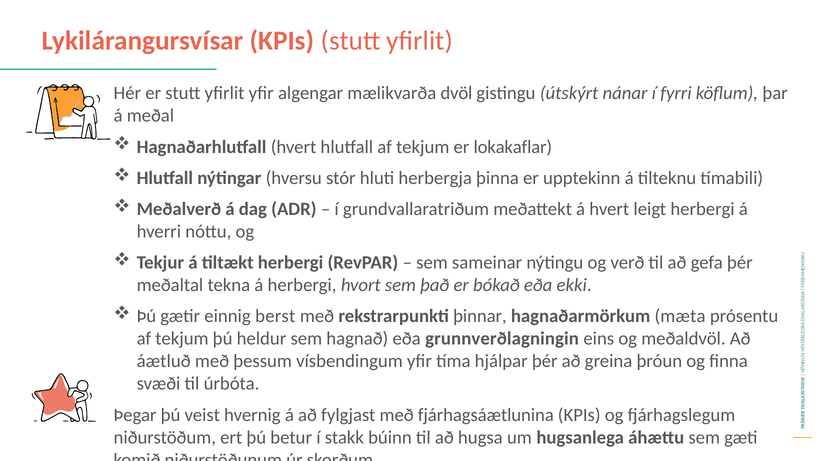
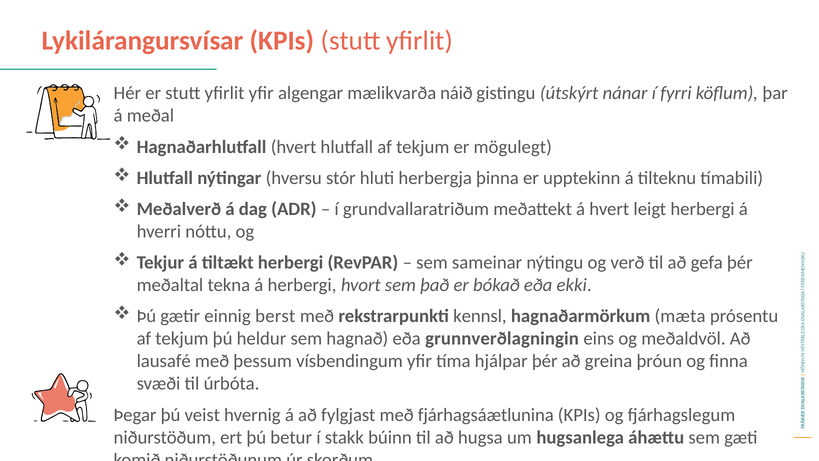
dvöl: dvöl -> náið
lokakaflar: lokakaflar -> mögulegt
þinnar: þinnar -> kennsl
áætluð: áætluð -> lausafé
